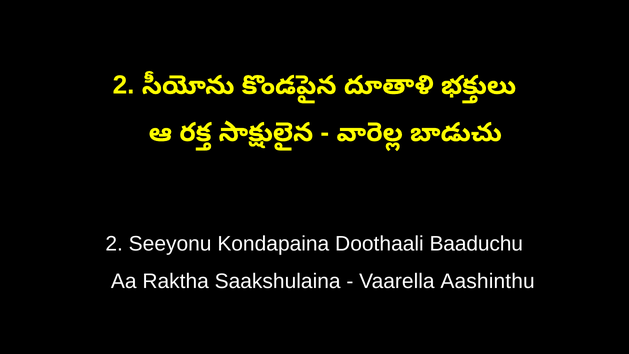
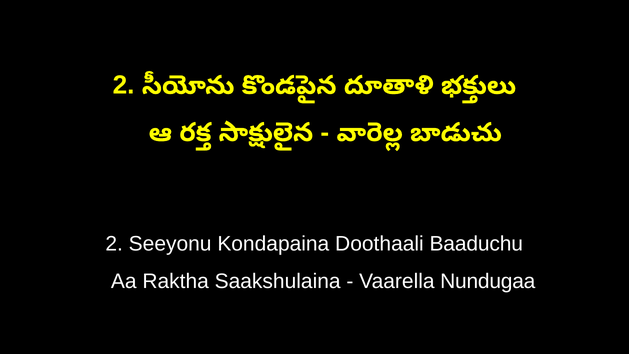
Aashinthu: Aashinthu -> Nundugaa
